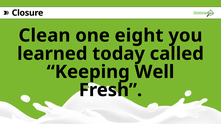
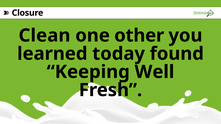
eight: eight -> other
called: called -> found
